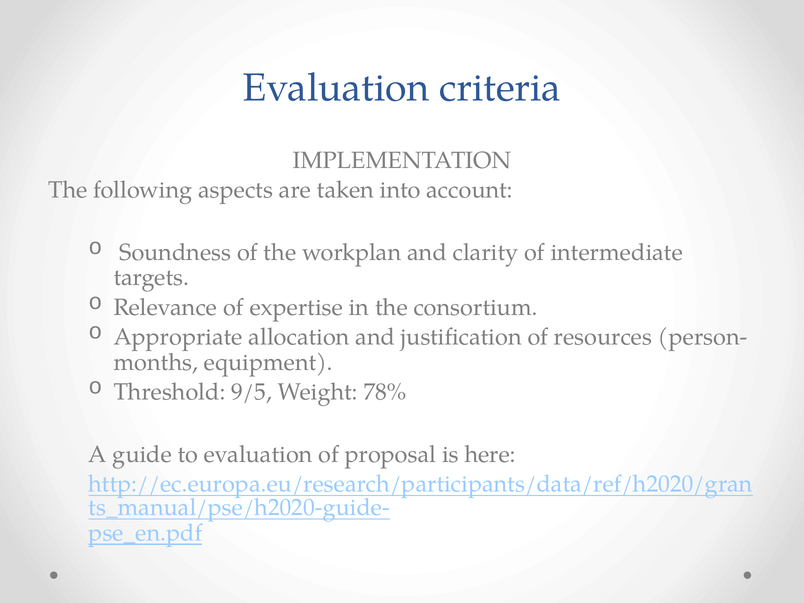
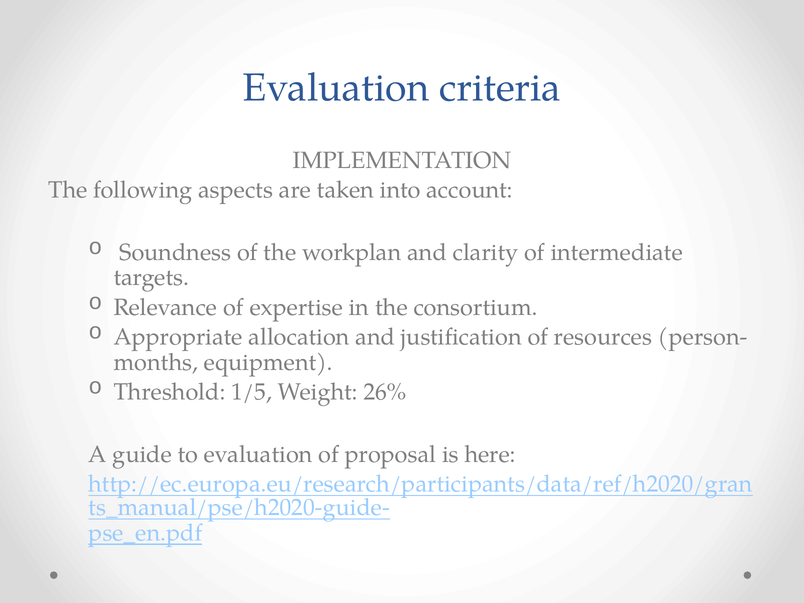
9/5: 9/5 -> 1/5
78%: 78% -> 26%
